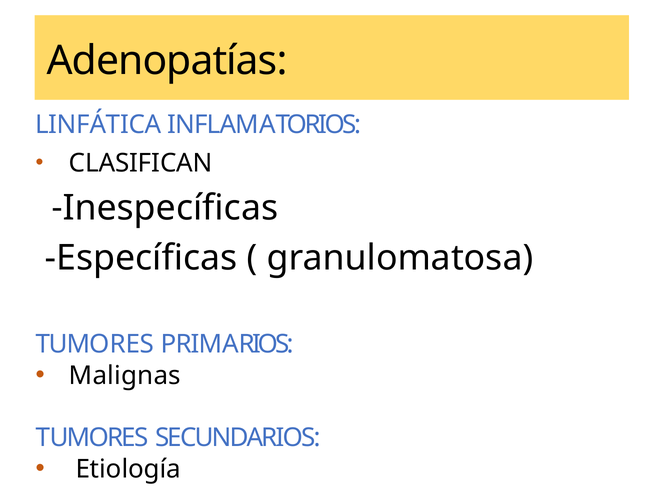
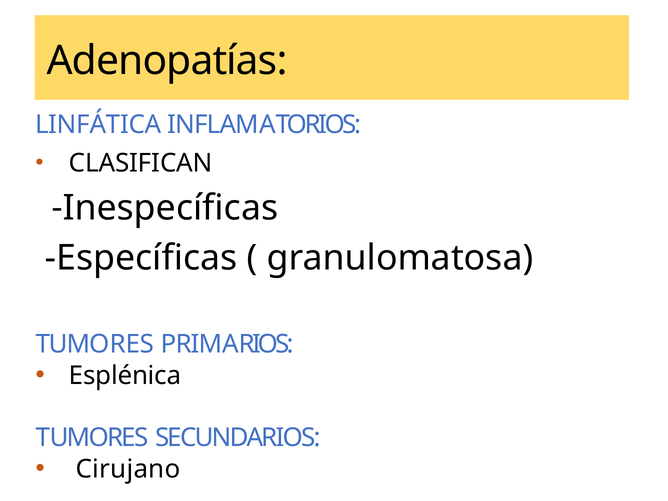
Malignas: Malignas -> Esplénica
Etiología: Etiología -> Cirujano
